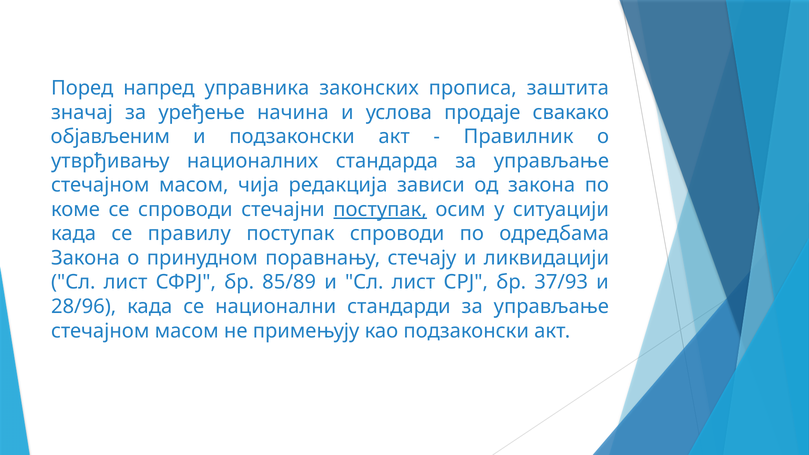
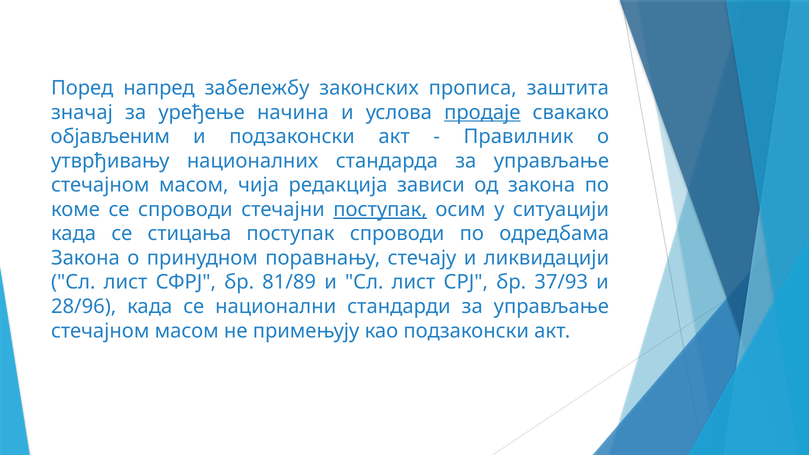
управника: управника -> забележбу
продаје underline: none -> present
правилу: правилу -> стицања
85/89: 85/89 -> 81/89
